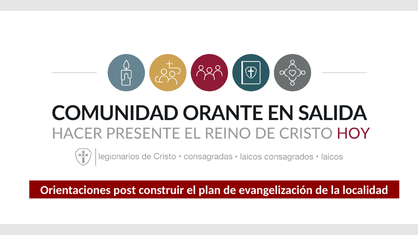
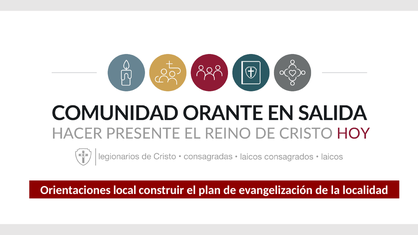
post: post -> local
